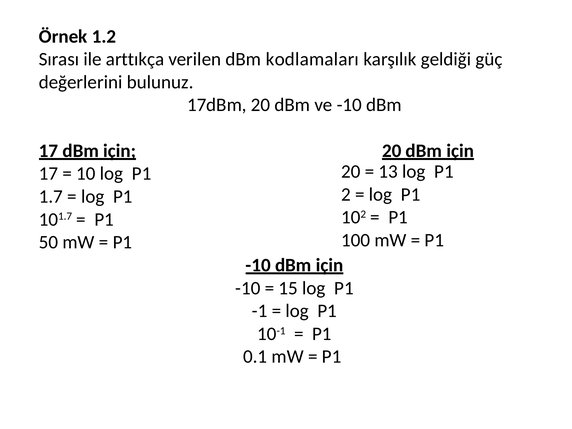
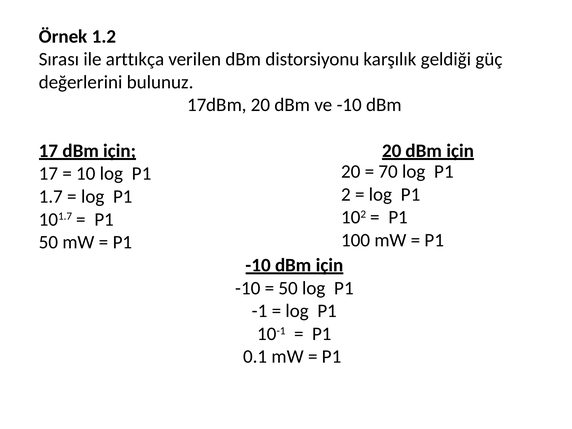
kodlamaları: kodlamaları -> distorsiyonu
13: 13 -> 70
15 at (288, 288): 15 -> 50
